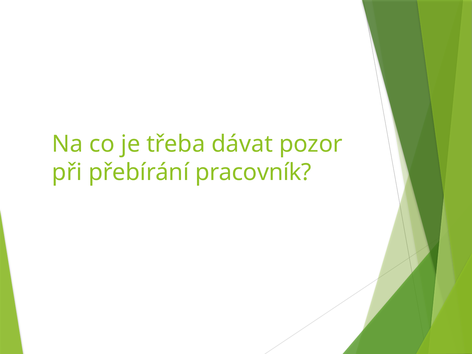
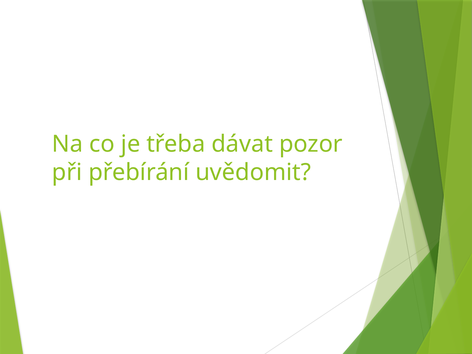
pracovník: pracovník -> uvědomit
